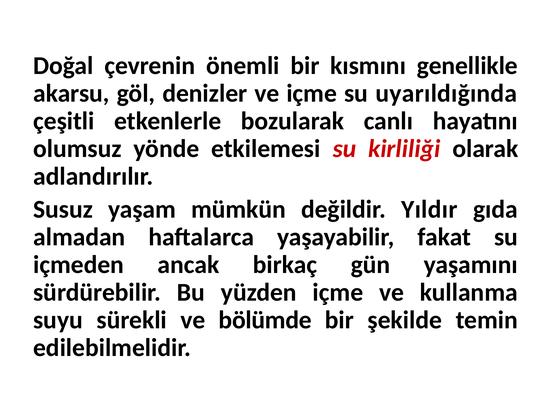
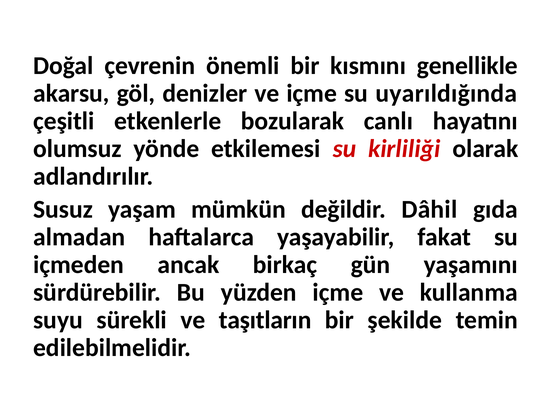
Yıldır: Yıldır -> Dâhil
bölümde: bölümde -> taşıtların
